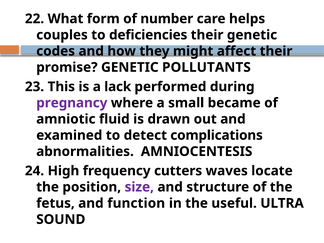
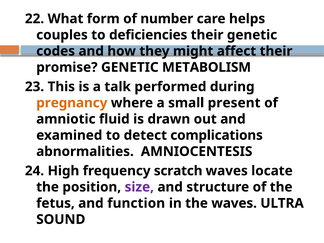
POLLUTANTS: POLLUTANTS -> METABOLISM
lack: lack -> talk
pregnancy colour: purple -> orange
became: became -> present
cutters: cutters -> scratch
the useful: useful -> waves
